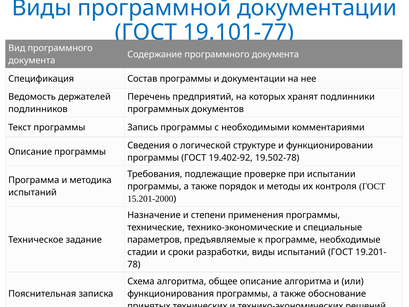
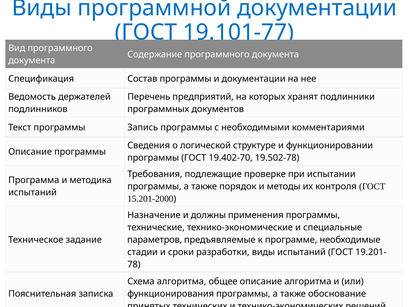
19.402-92: 19.402-92 -> 19.402-70
степени: степени -> должны
